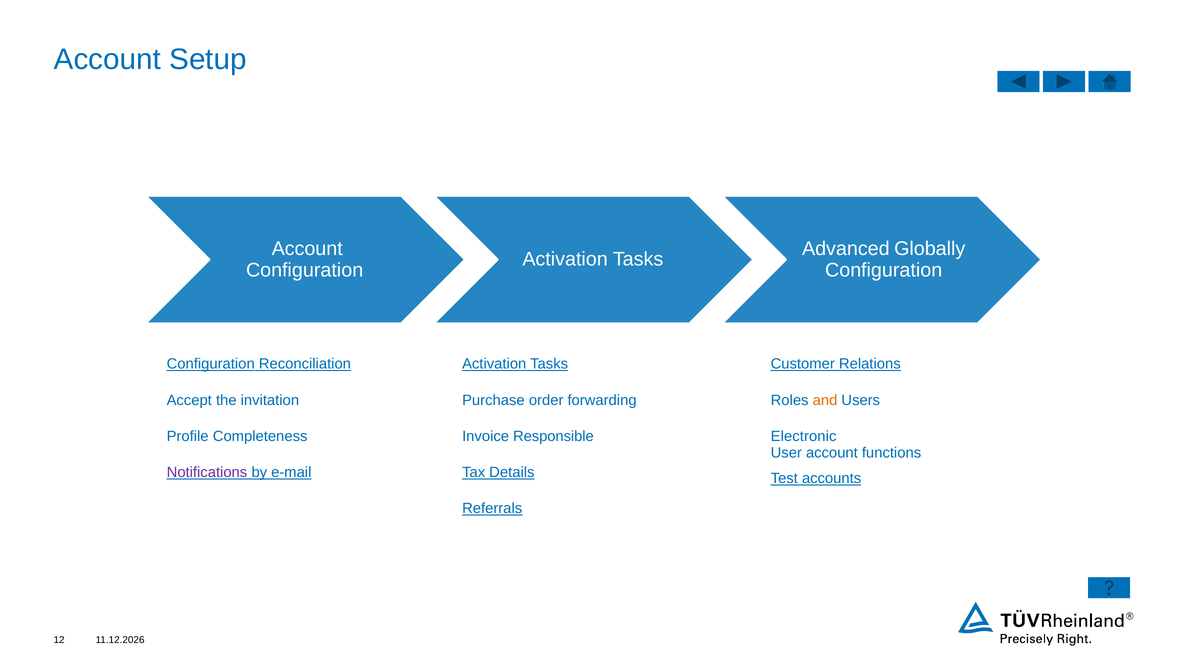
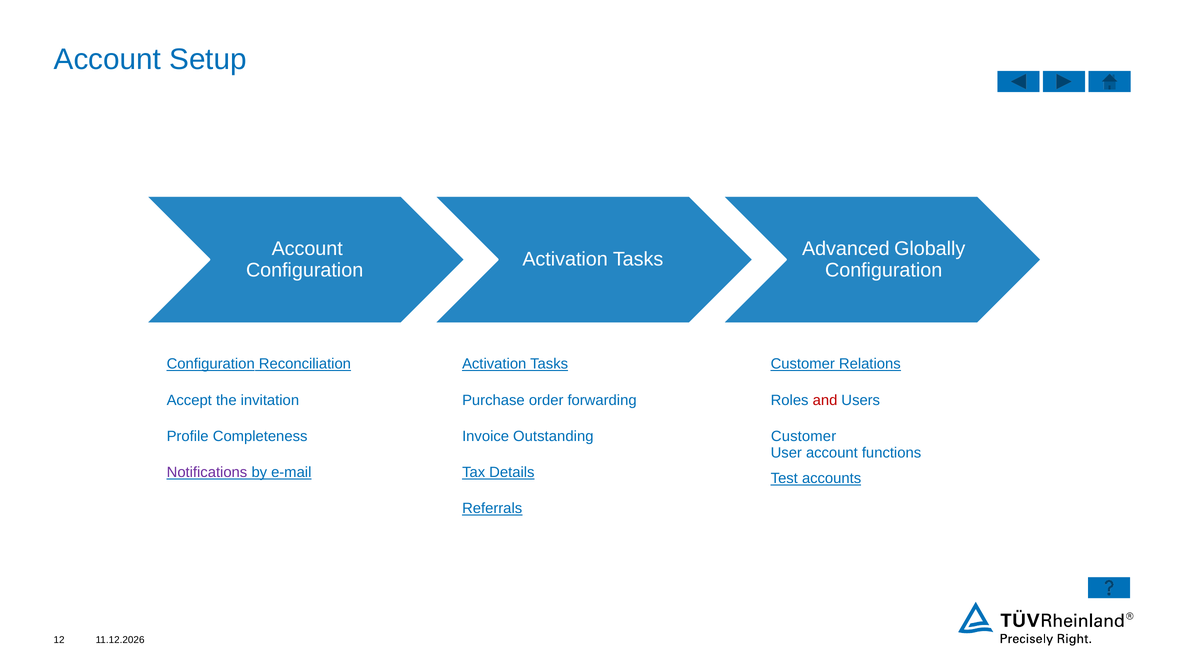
and colour: orange -> red
Responsible: Responsible -> Outstanding
Electronic at (804, 436): Electronic -> Customer
